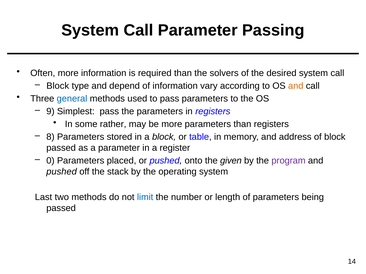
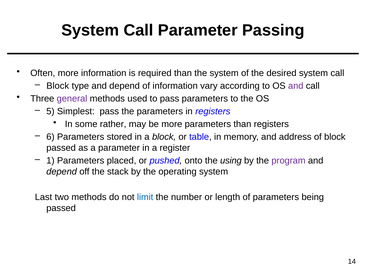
the solvers: solvers -> system
and at (296, 86) colour: orange -> purple
general colour: blue -> purple
9: 9 -> 5
8: 8 -> 6
0: 0 -> 1
given: given -> using
pushed at (62, 172): pushed -> depend
